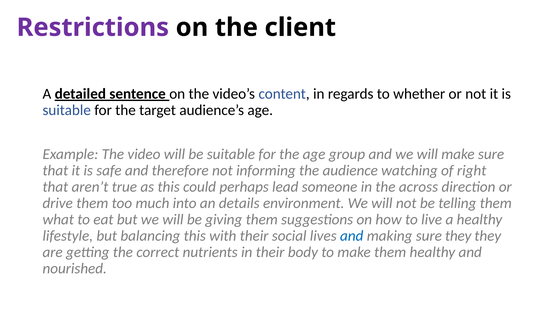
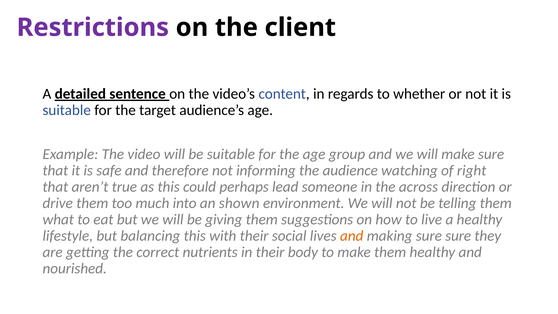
details: details -> shown
and at (352, 236) colour: blue -> orange
sure they: they -> sure
